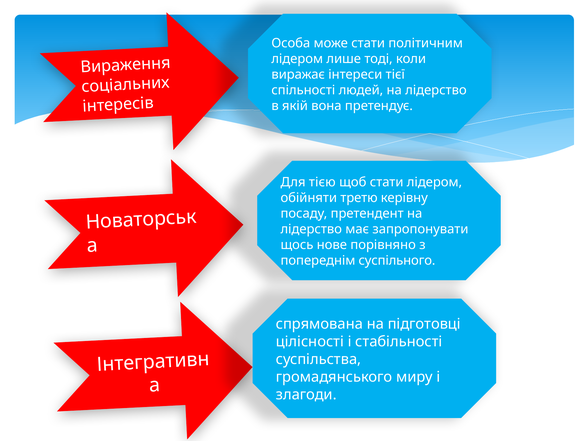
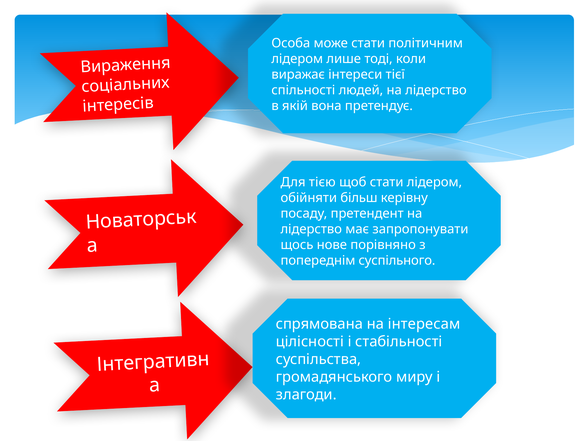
третю: третю -> більш
підготовці: підготовці -> інтересам
